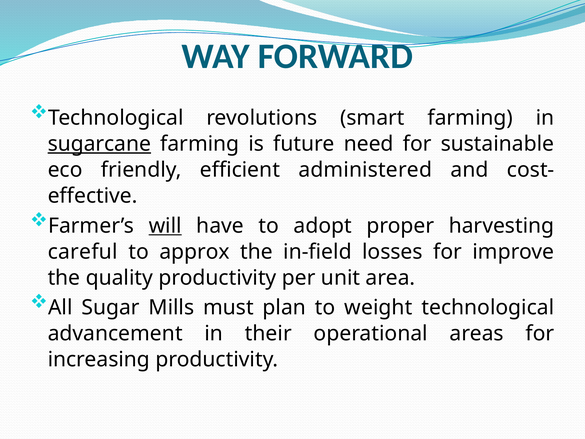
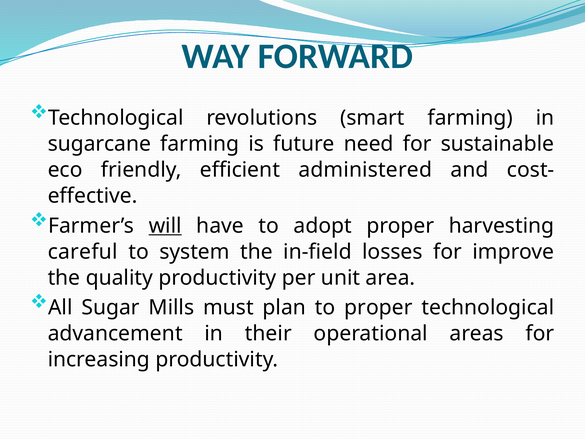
sugarcane underline: present -> none
approx: approx -> system
to weight: weight -> proper
